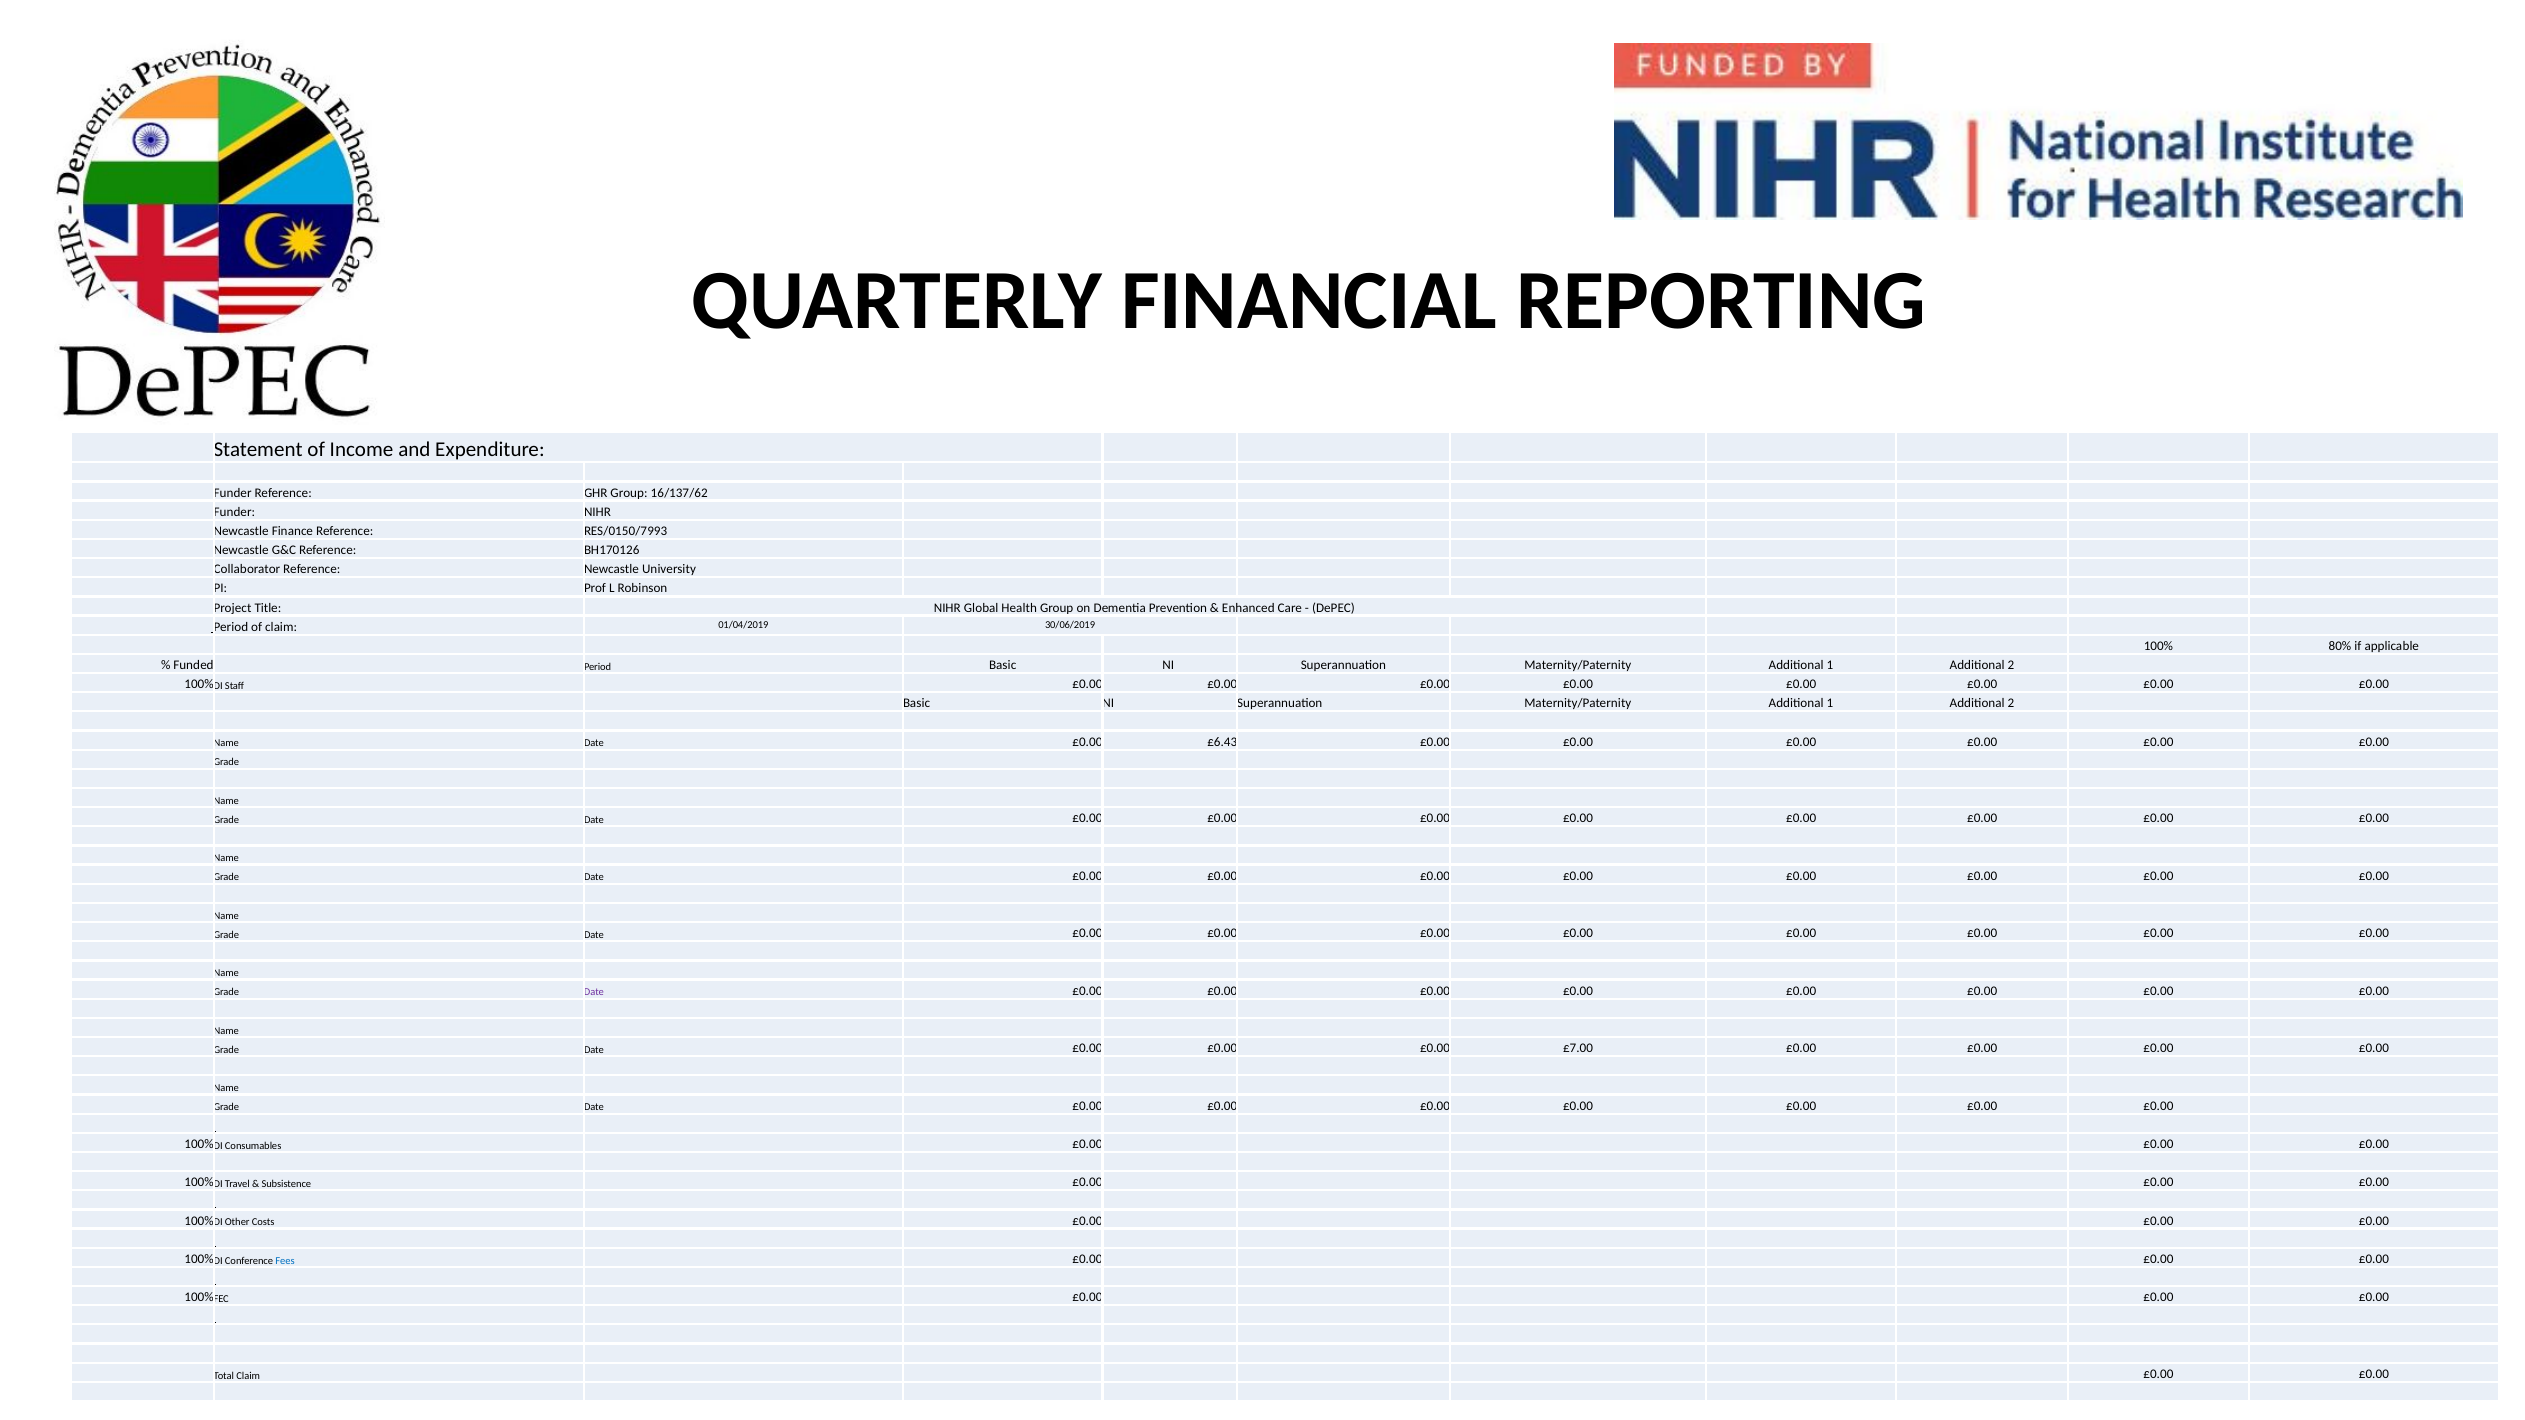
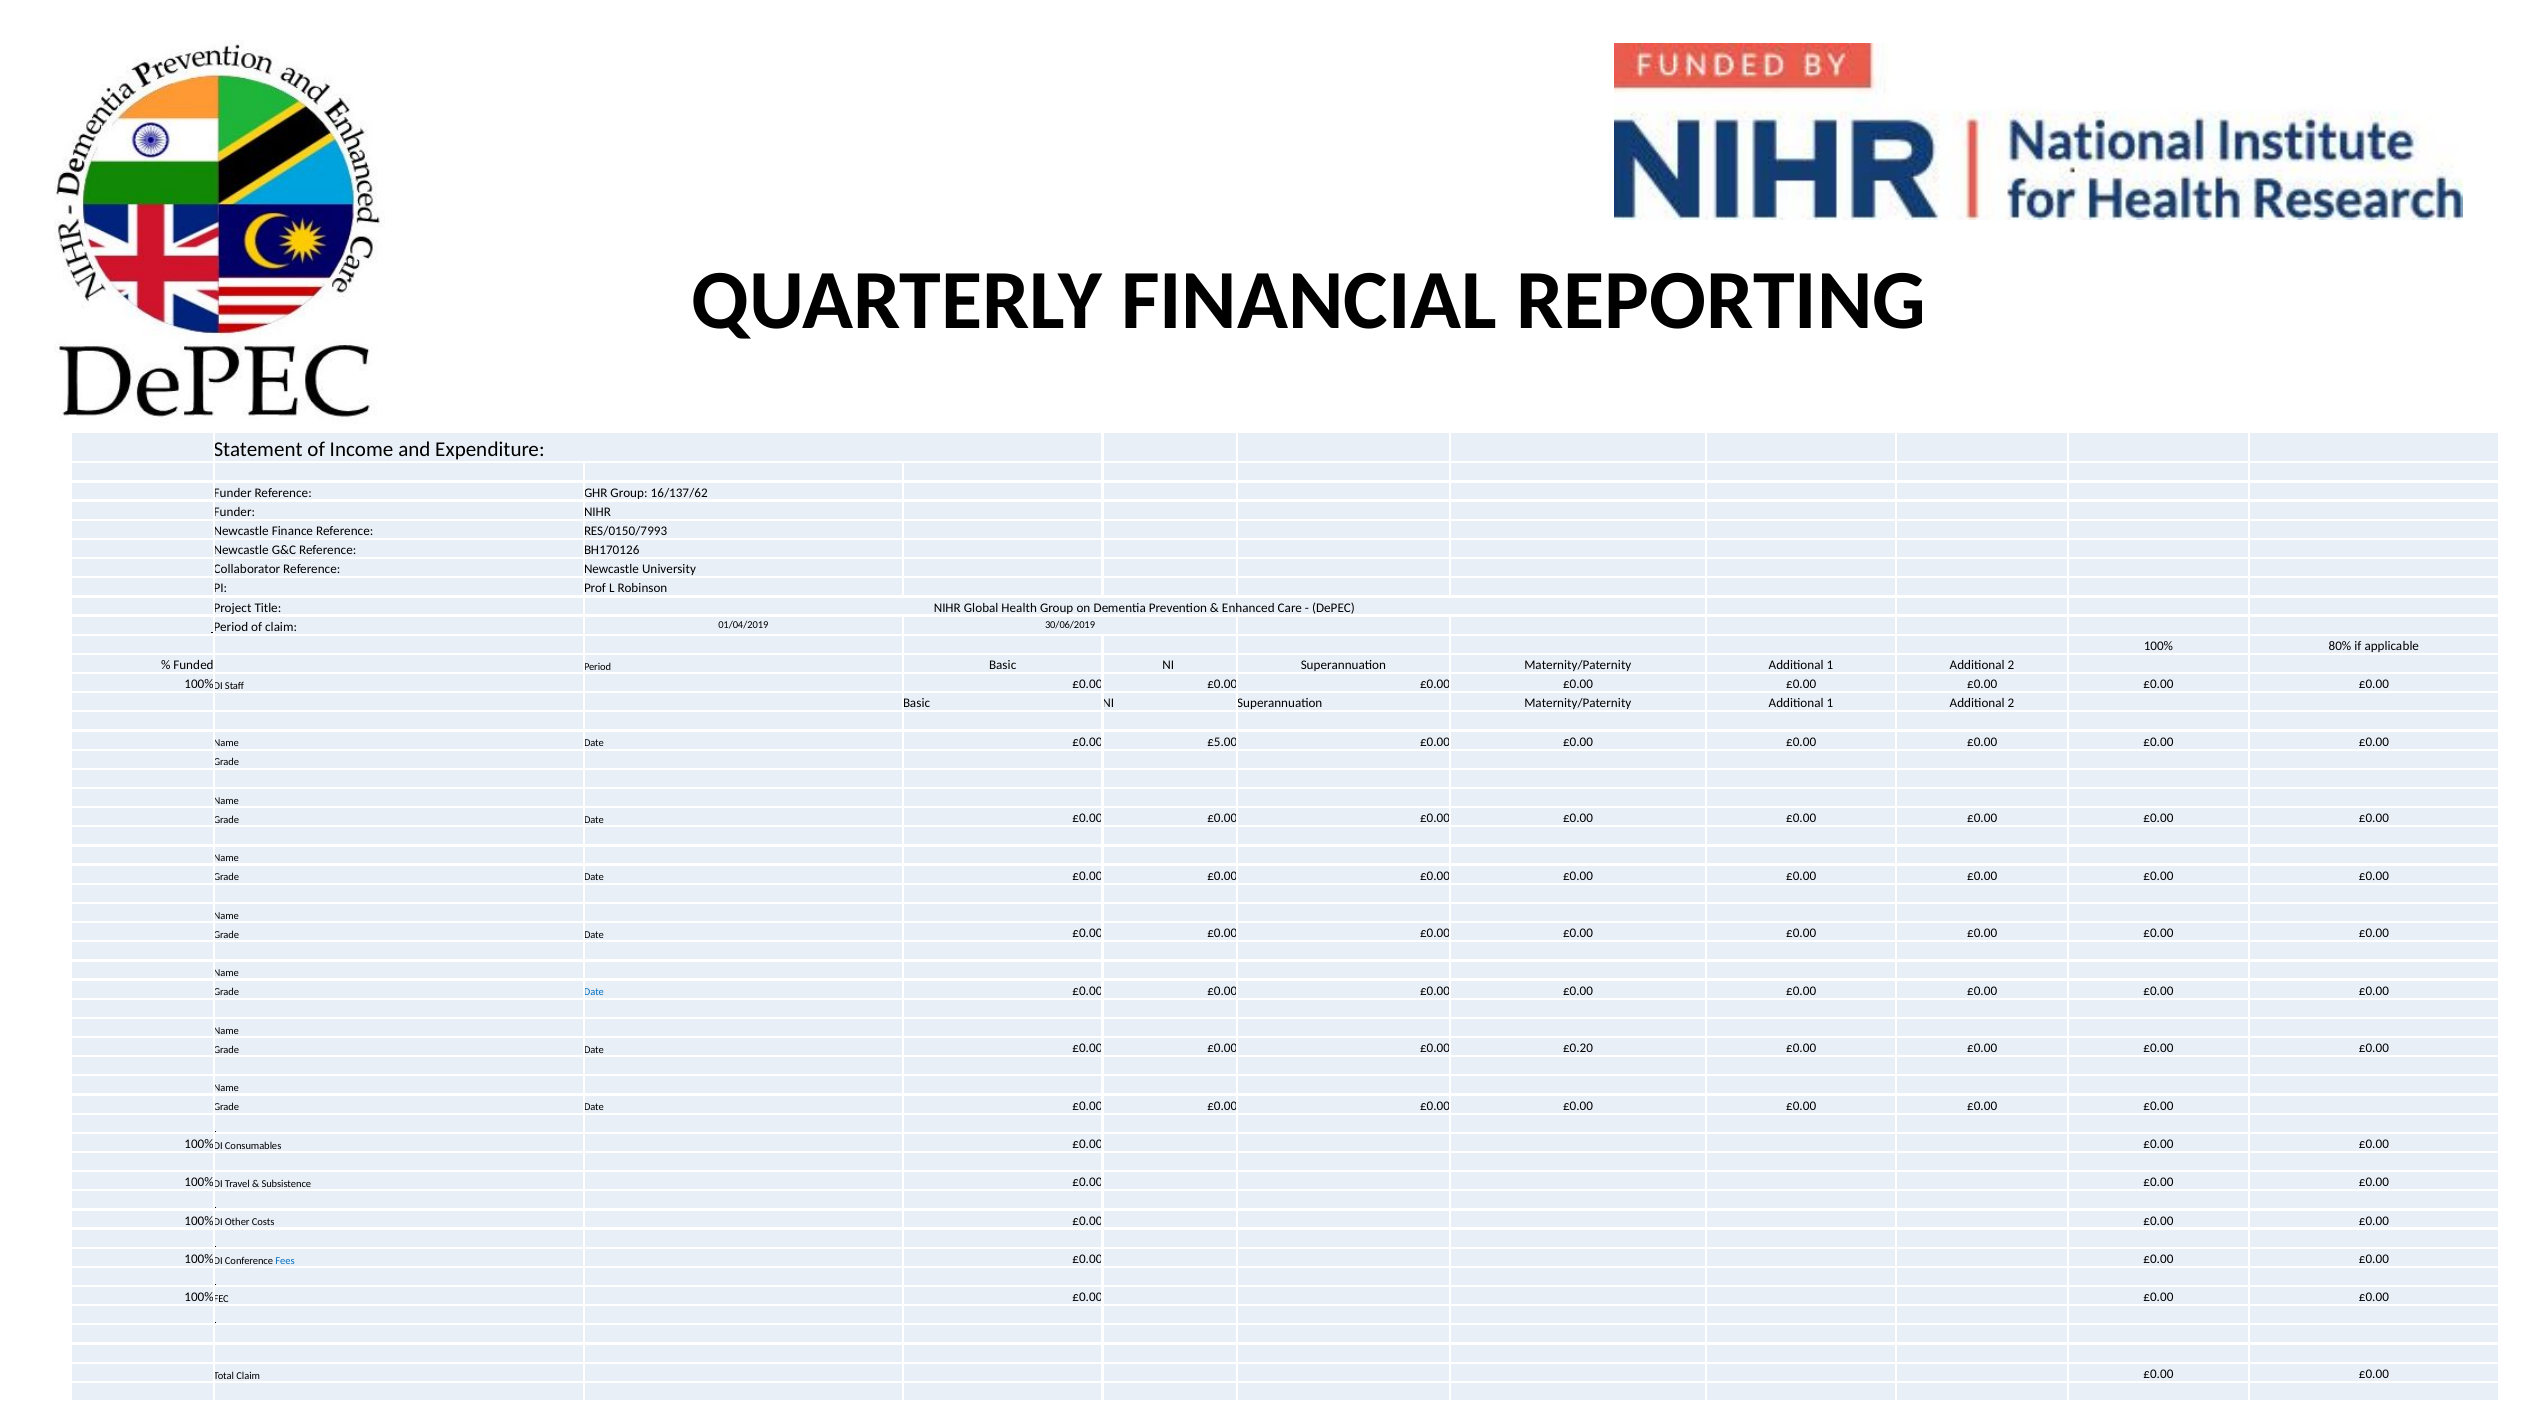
£6.43: £6.43 -> £5.00
Date at (594, 993) colour: purple -> blue
£7.00: £7.00 -> £0.20
